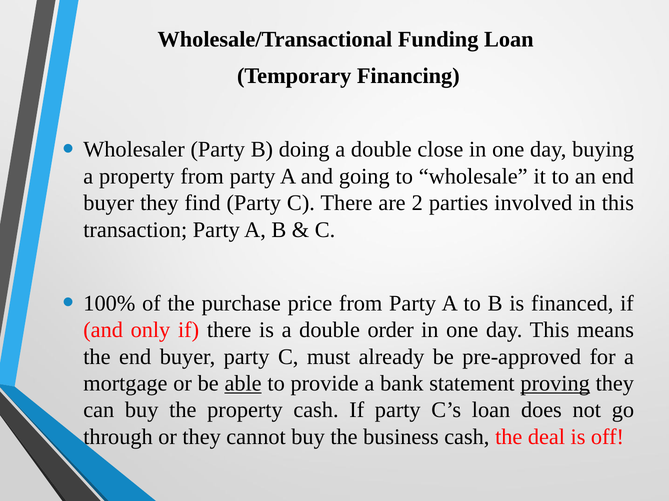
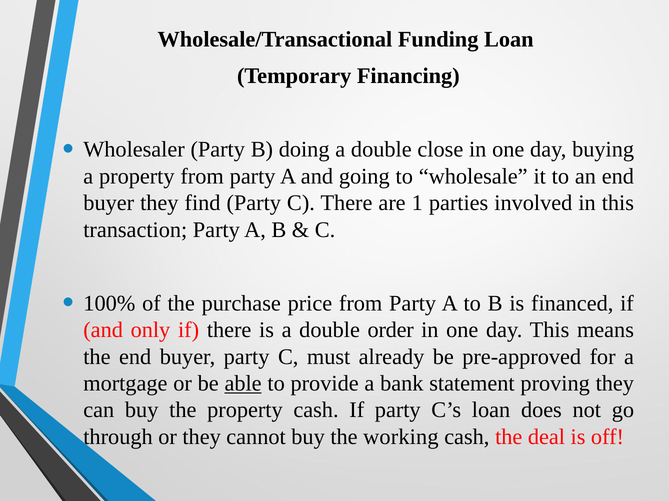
2: 2 -> 1
proving underline: present -> none
business: business -> working
